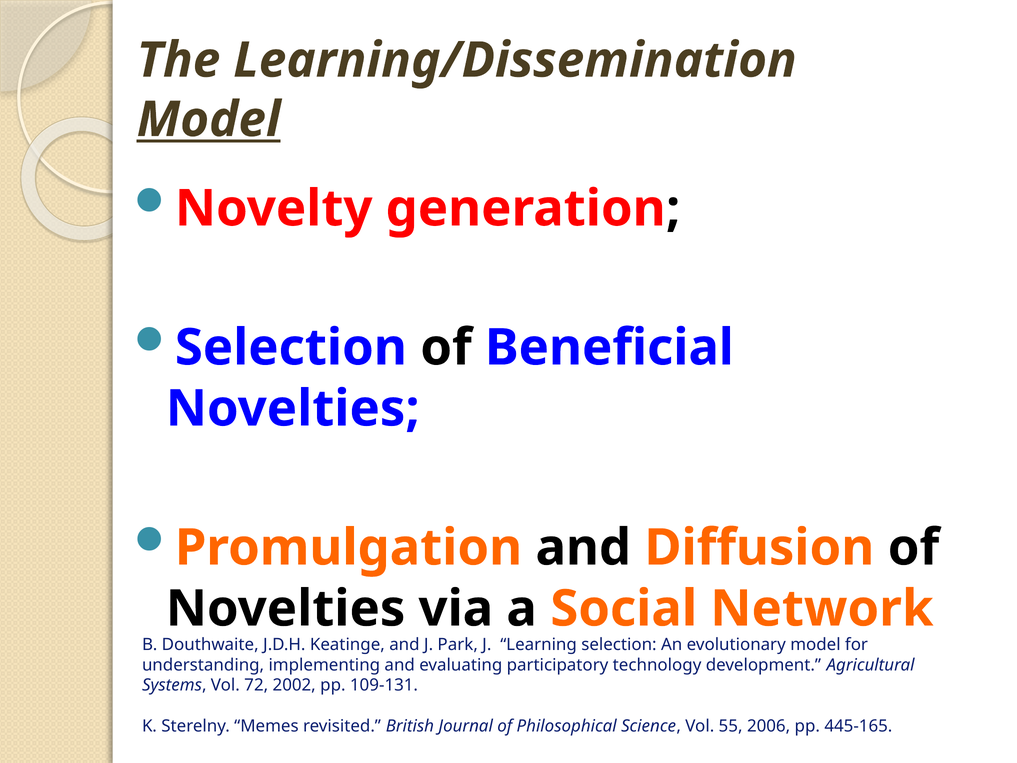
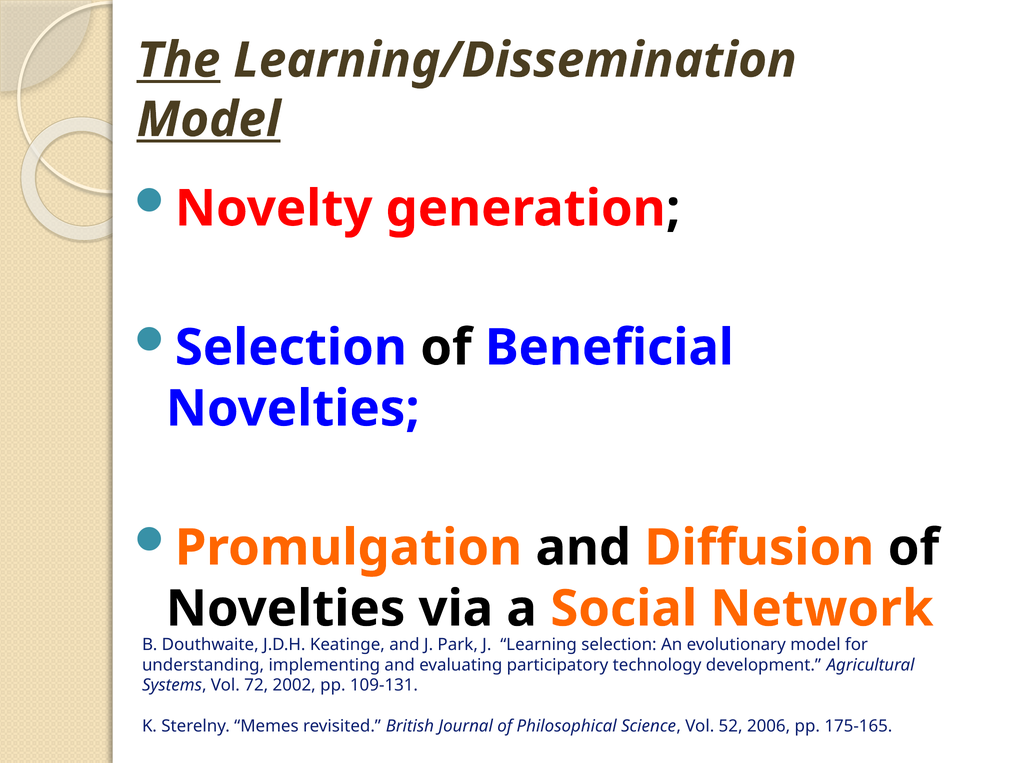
The underline: none -> present
55: 55 -> 52
445-165: 445-165 -> 175-165
